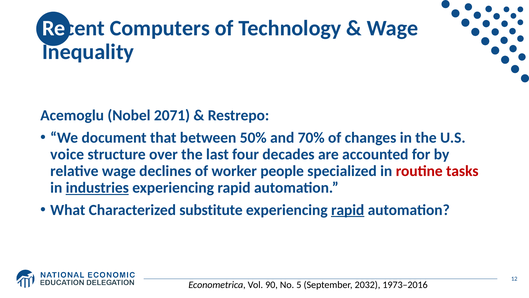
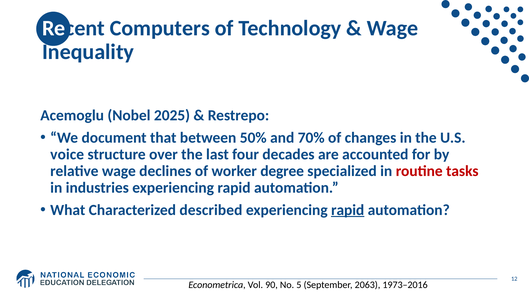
2071: 2071 -> 2025
people: people -> degree
industries underline: present -> none
substitute: substitute -> described
2032: 2032 -> 2063
